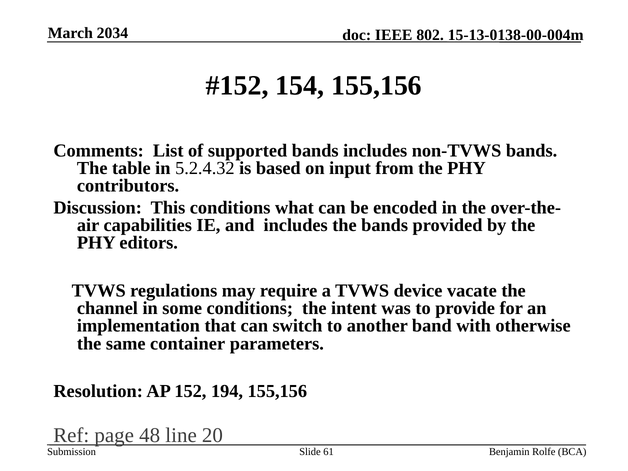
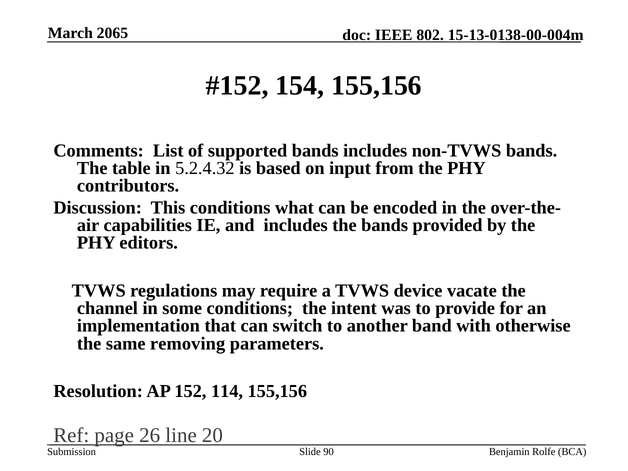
2034: 2034 -> 2065
container: container -> removing
194: 194 -> 114
48: 48 -> 26
61: 61 -> 90
